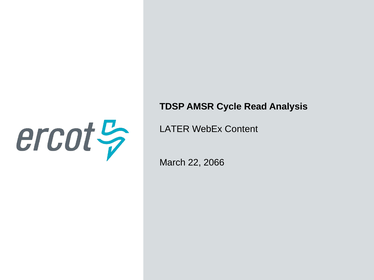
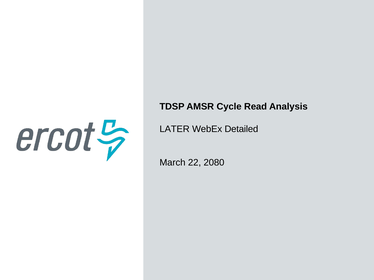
Content: Content -> Detailed
2066: 2066 -> 2080
